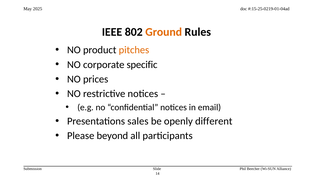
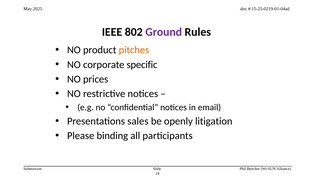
Ground colour: orange -> purple
different: different -> litigation
beyond: beyond -> binding
